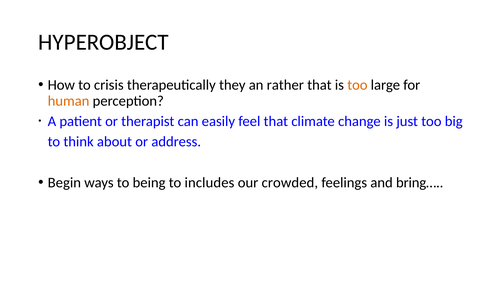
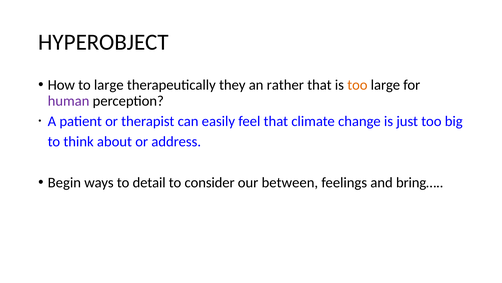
to crisis: crisis -> large
human colour: orange -> purple
being: being -> detail
includes: includes -> consider
crowded: crowded -> between
